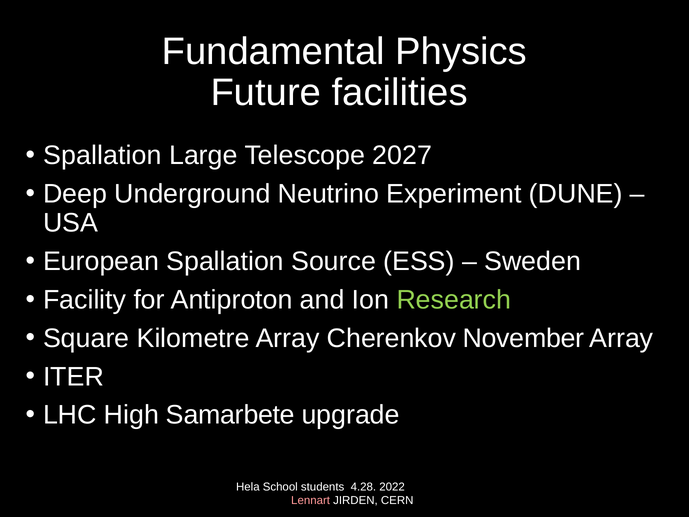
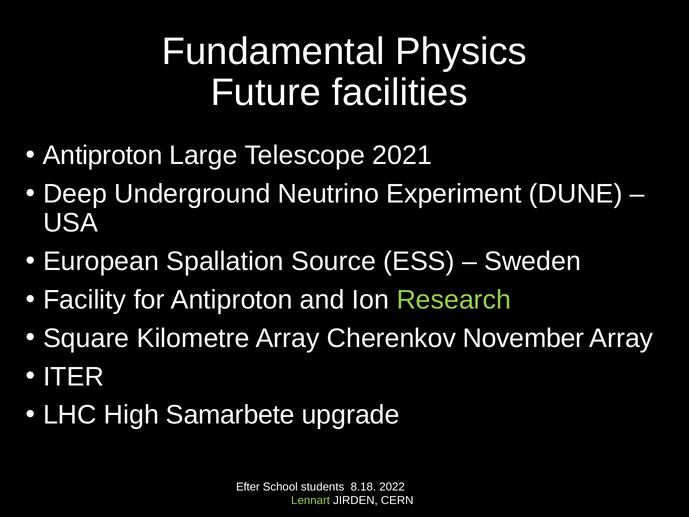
Spallation at (102, 155): Spallation -> Antiproton
2027: 2027 -> 2021
Hela: Hela -> Efter
4.28: 4.28 -> 8.18
Lennart colour: pink -> light green
